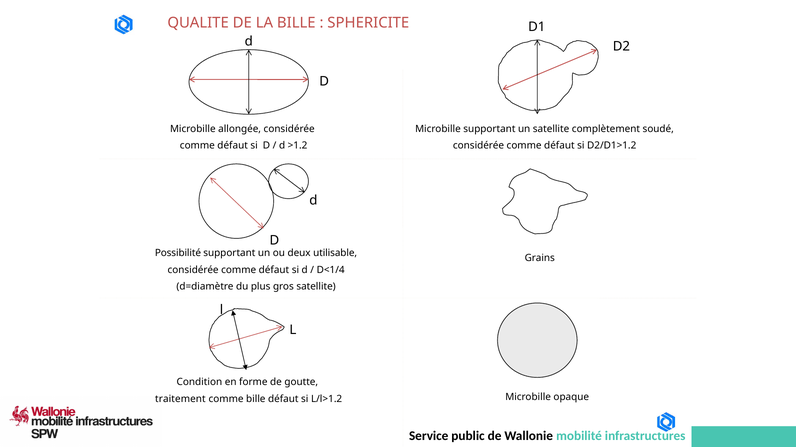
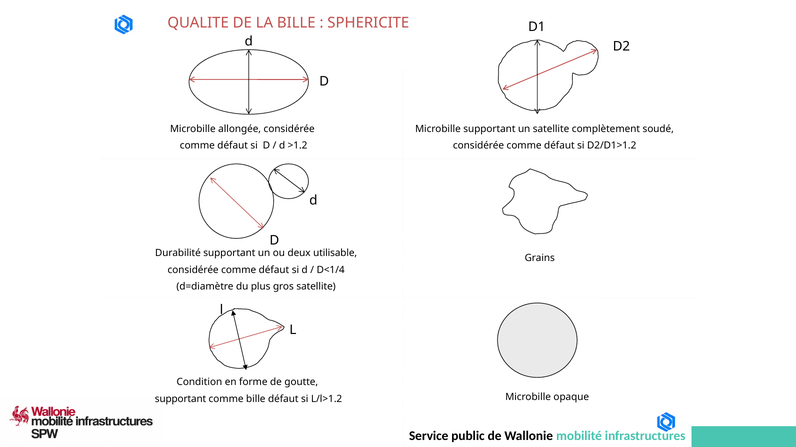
Possibilité: Possibilité -> Durabilité
traitement at (180, 400): traitement -> supportant
